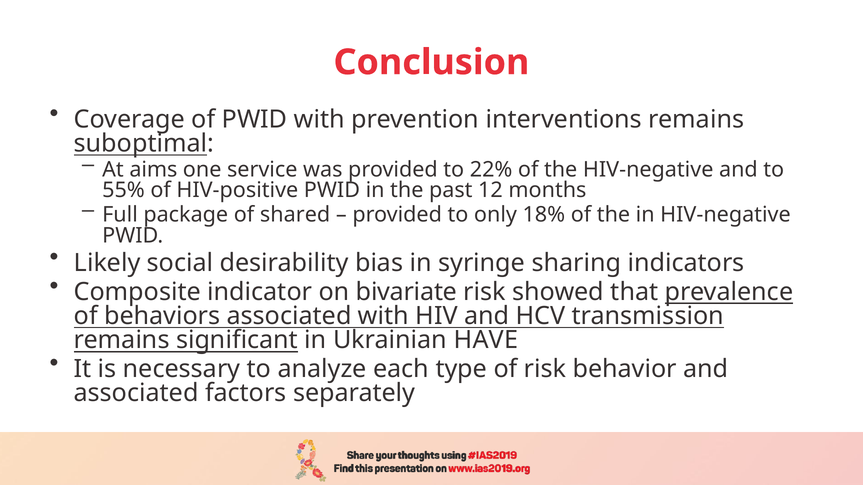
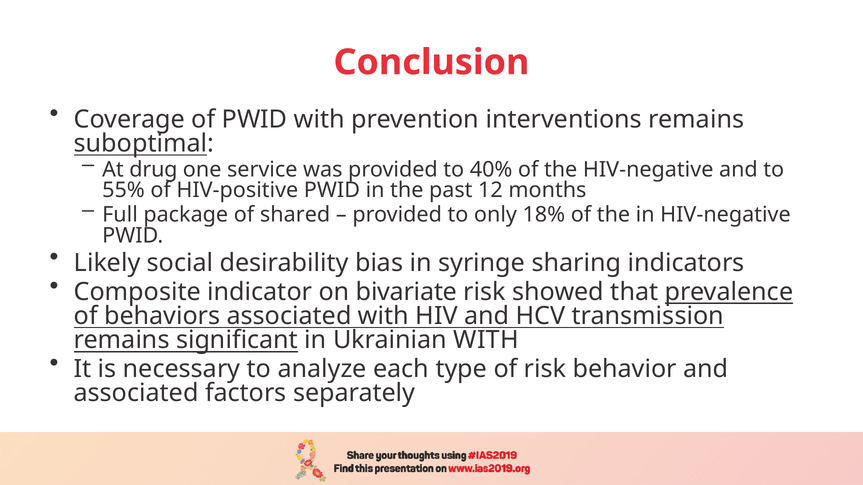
aims: aims -> drug
22%: 22% -> 40%
Ukrainian HAVE: HAVE -> WITH
